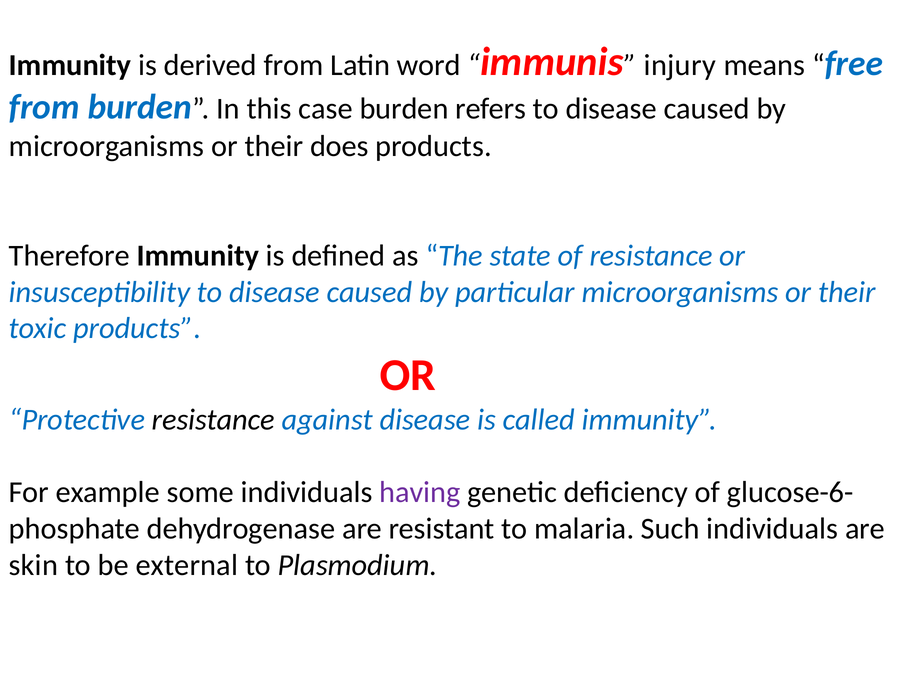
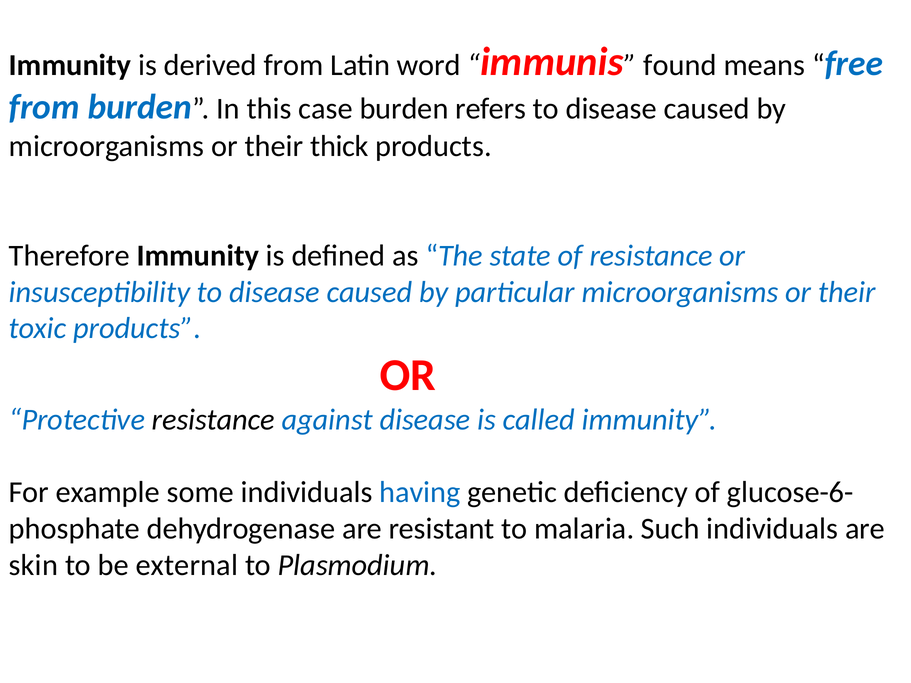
injury: injury -> found
does: does -> thick
having colour: purple -> blue
